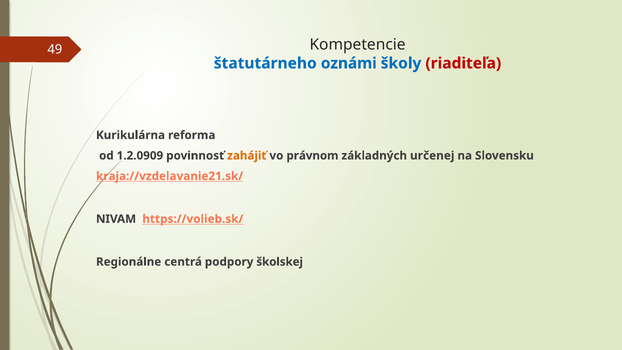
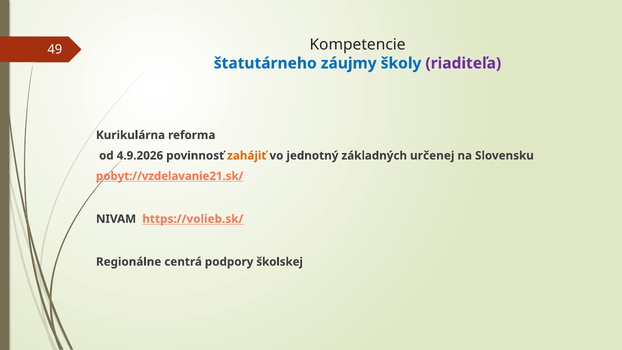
oznámi: oznámi -> záujmy
riaditeľa colour: red -> purple
1.2.0909: 1.2.0909 -> 4.9.2026
právnom: právnom -> jednotný
kraja://vzdelavanie21.sk/: kraja://vzdelavanie21.sk/ -> pobyt://vzdelavanie21.sk/
